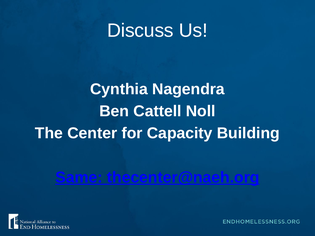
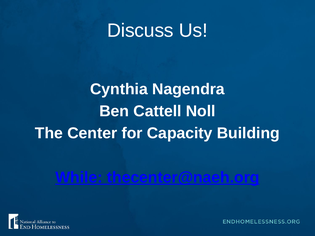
Same: Same -> While
